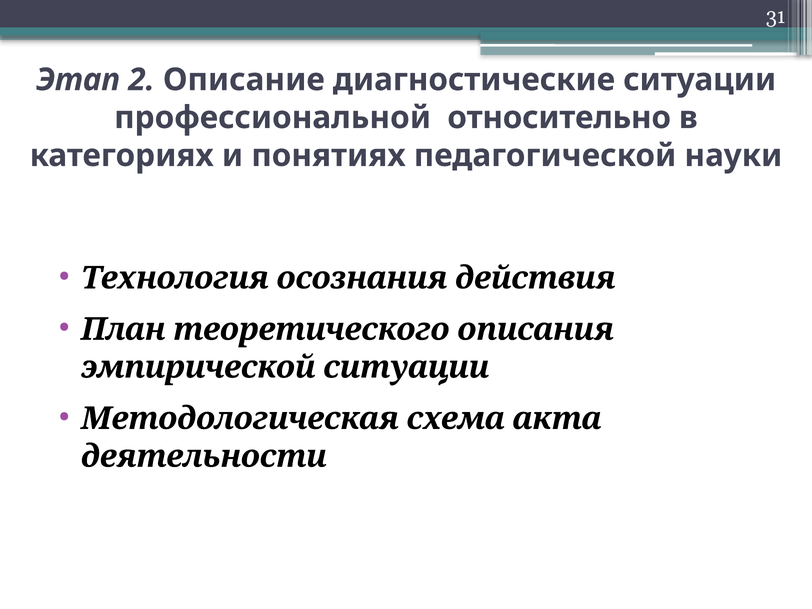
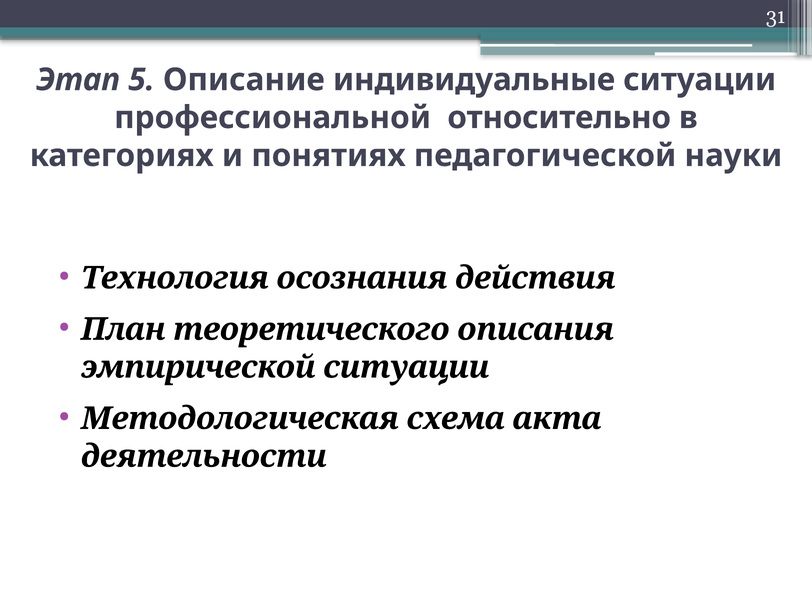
2: 2 -> 5
диагностические: диагностические -> индивидуальные
